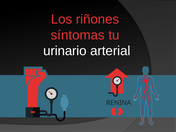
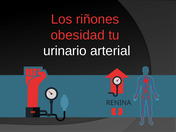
síntomas: síntomas -> obesidad
